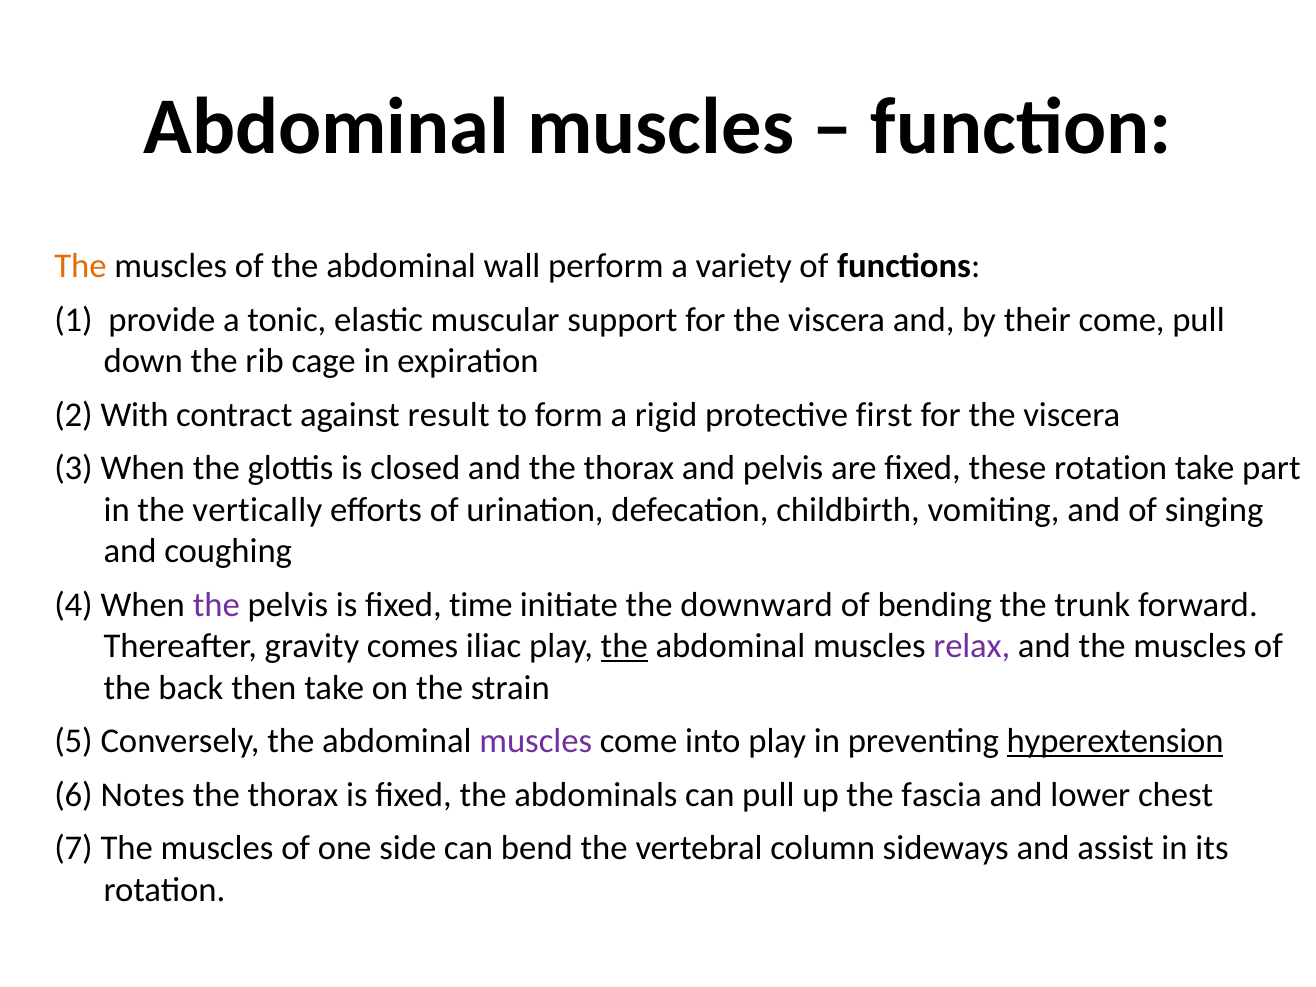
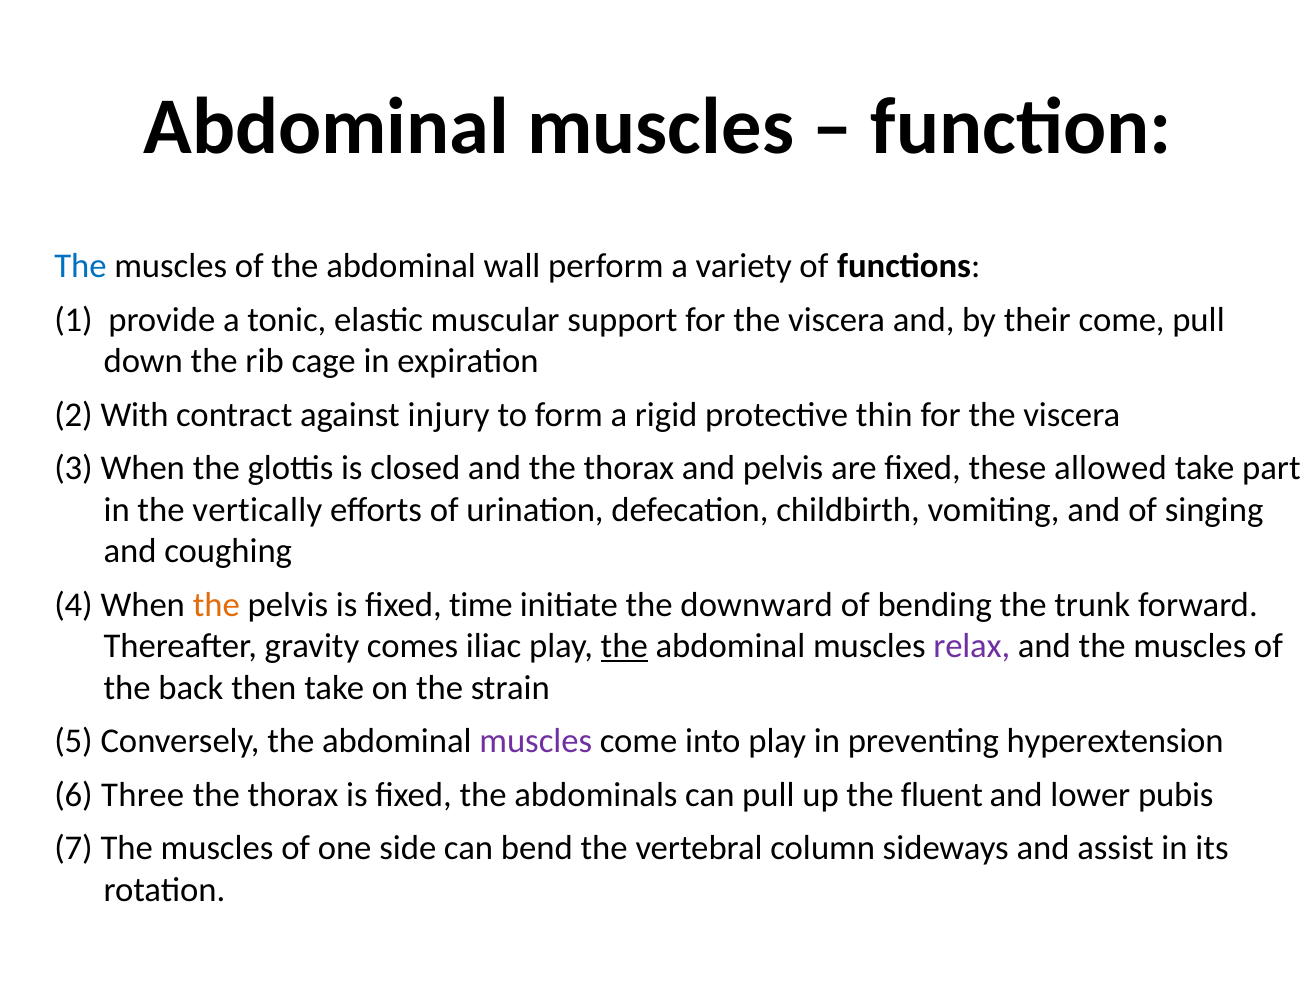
The at (80, 266) colour: orange -> blue
result: result -> injury
first: first -> thin
these rotation: rotation -> allowed
the at (216, 605) colour: purple -> orange
hyperextension underline: present -> none
Notes: Notes -> Three
fascia: fascia -> fluent
chest: chest -> pubis
